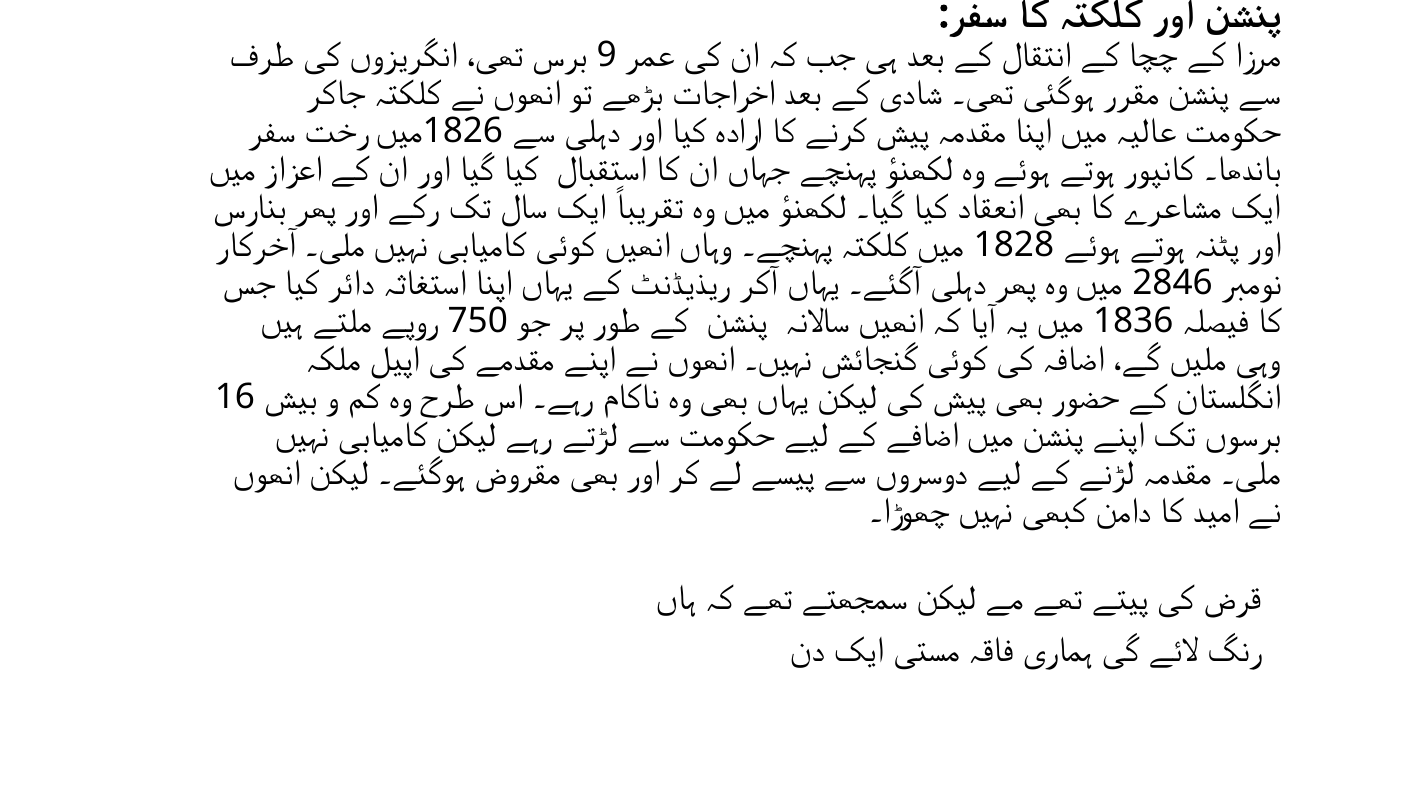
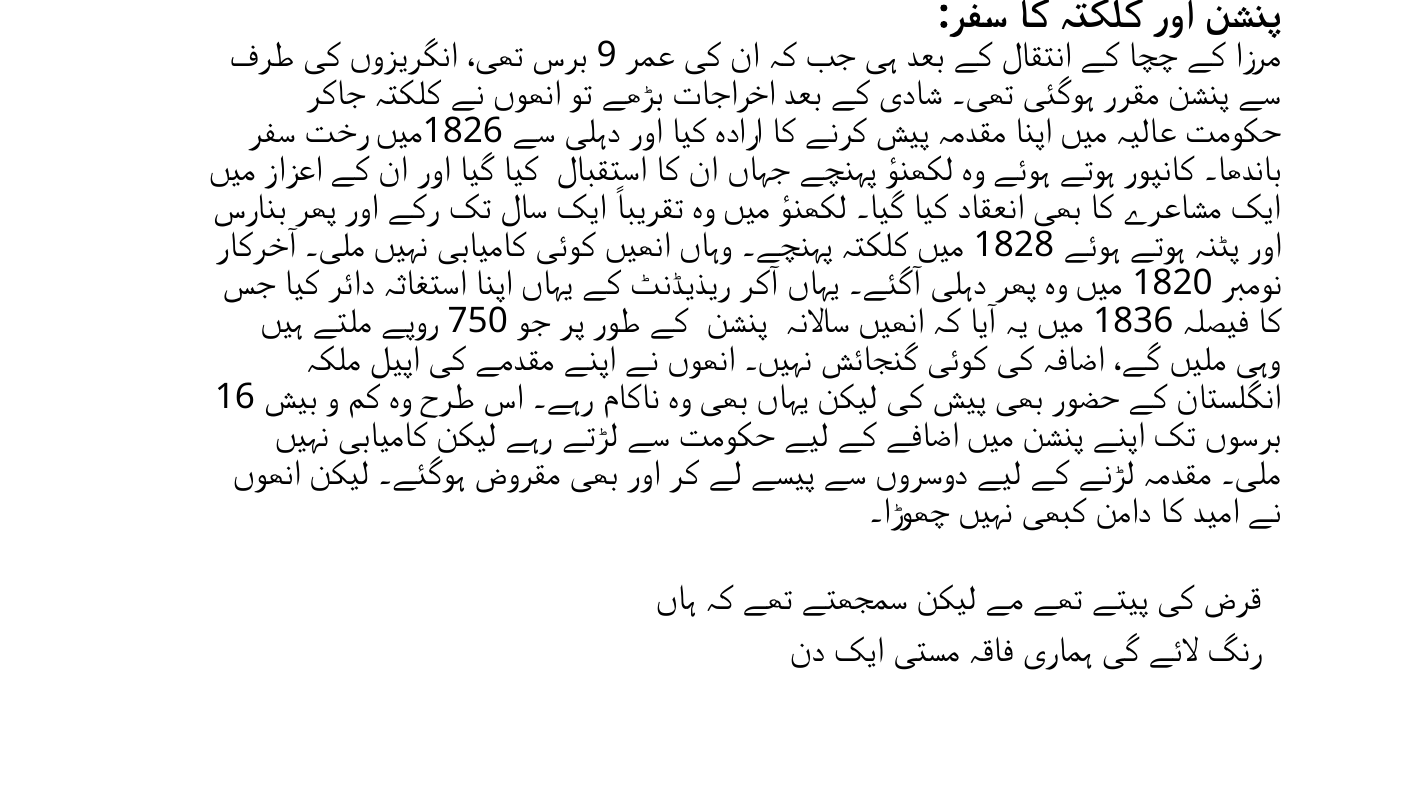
2846: 2846 -> 1820
